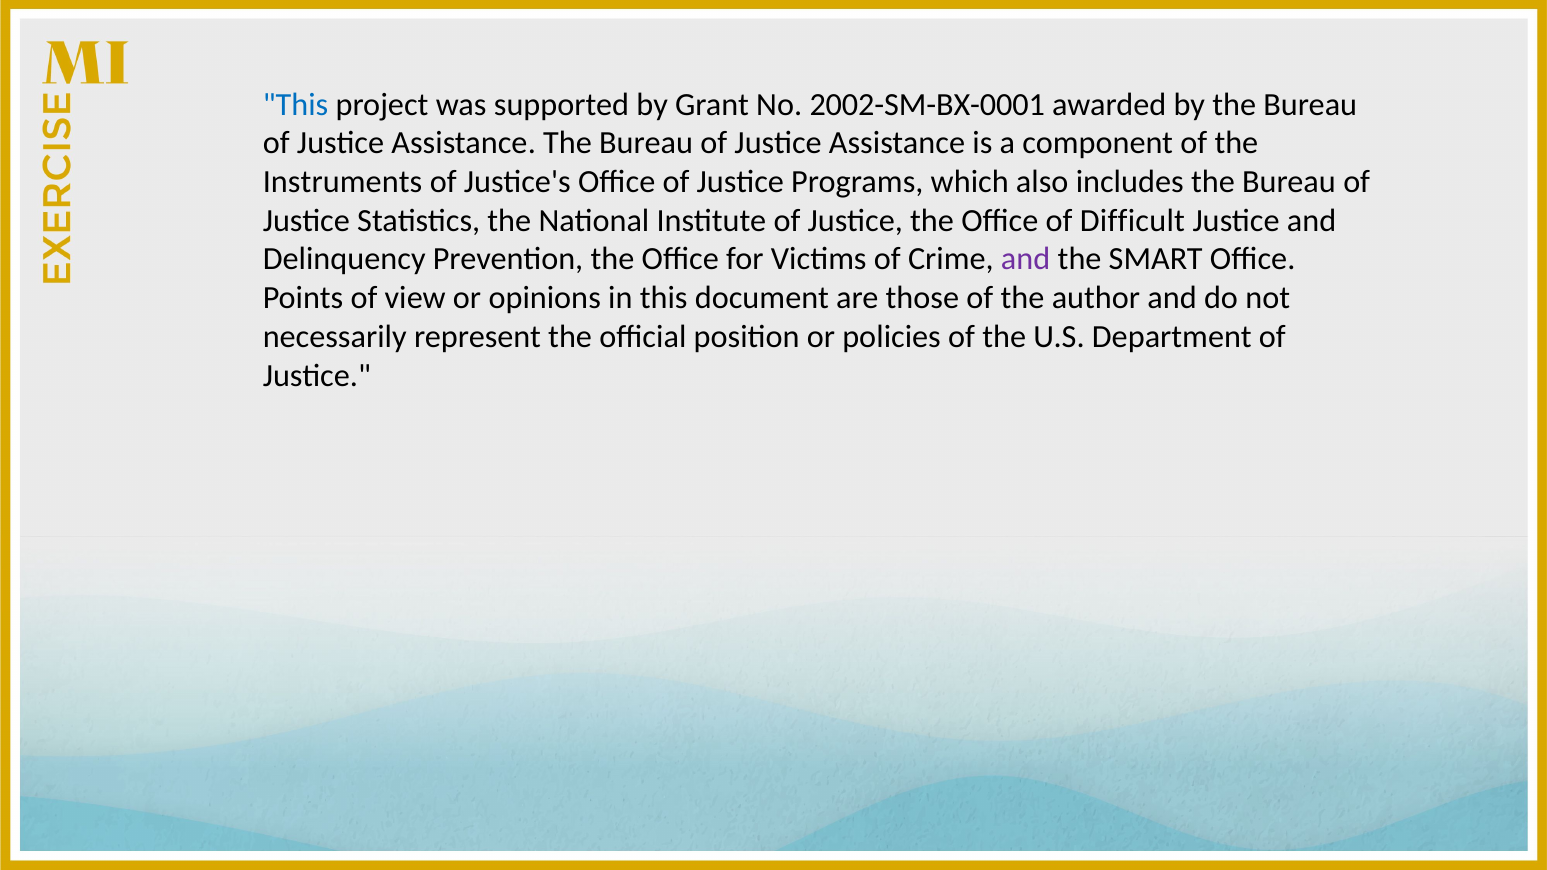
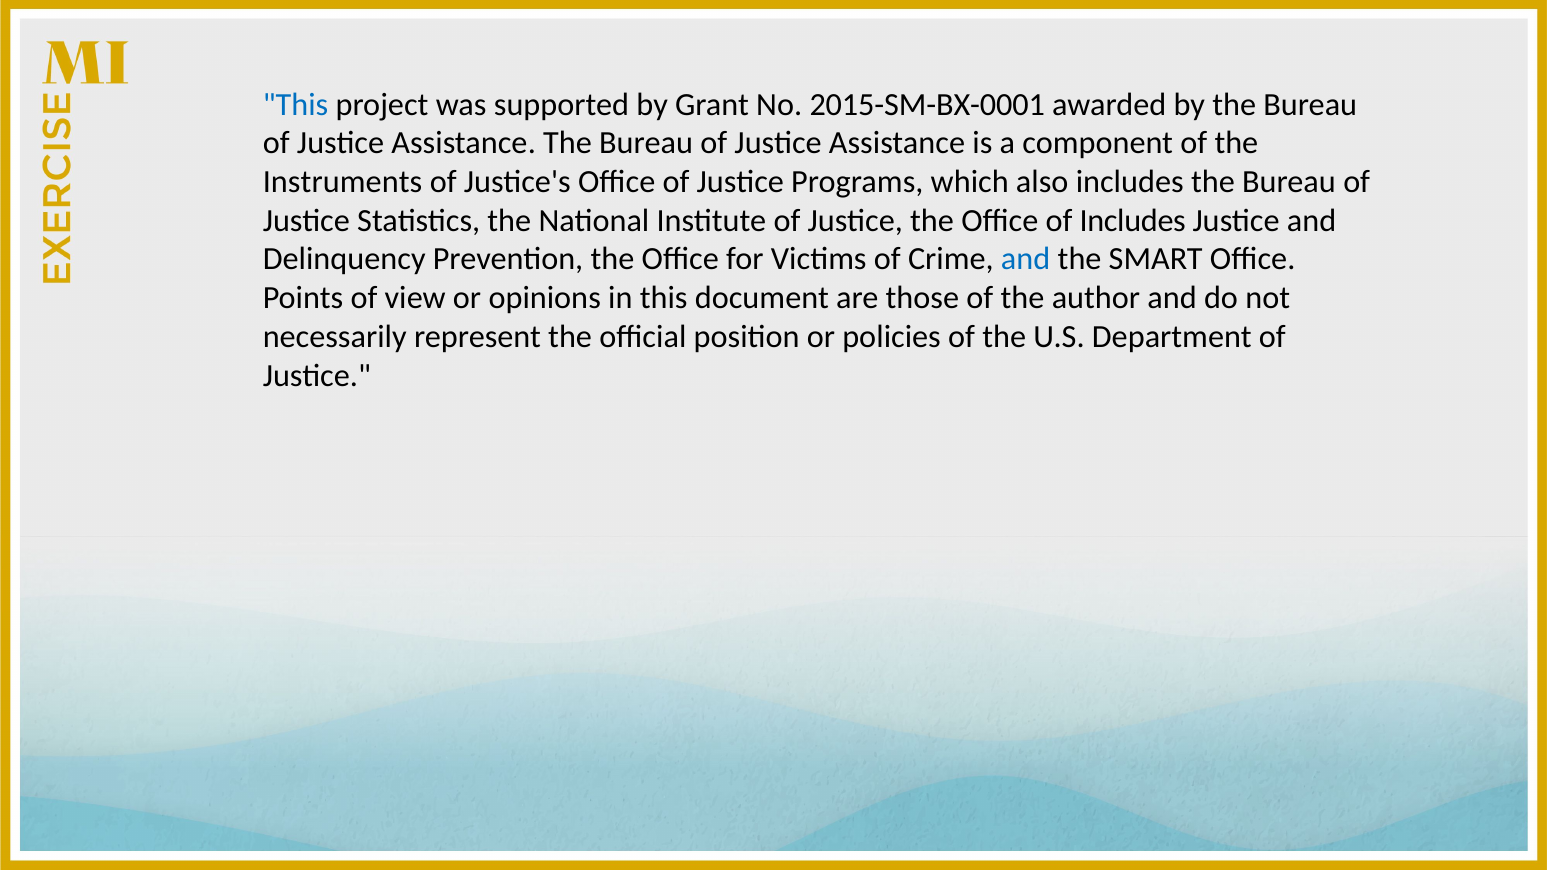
2002-SM-BX-0001: 2002-SM-BX-0001 -> 2015-SM-BX-0001
of Difficult: Difficult -> Includes
and at (1026, 259) colour: purple -> blue
